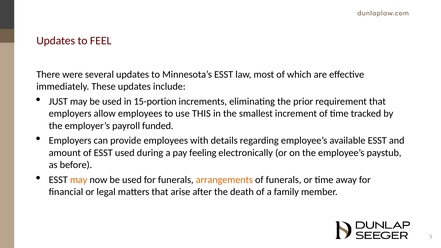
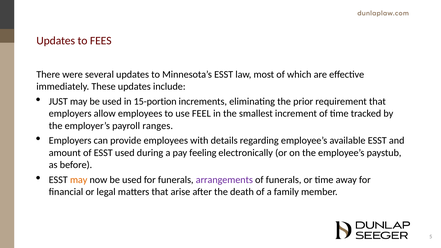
FEEL: FEEL -> FEES
THIS: THIS -> FEEL
funded: funded -> ranges
arrangements colour: orange -> purple
